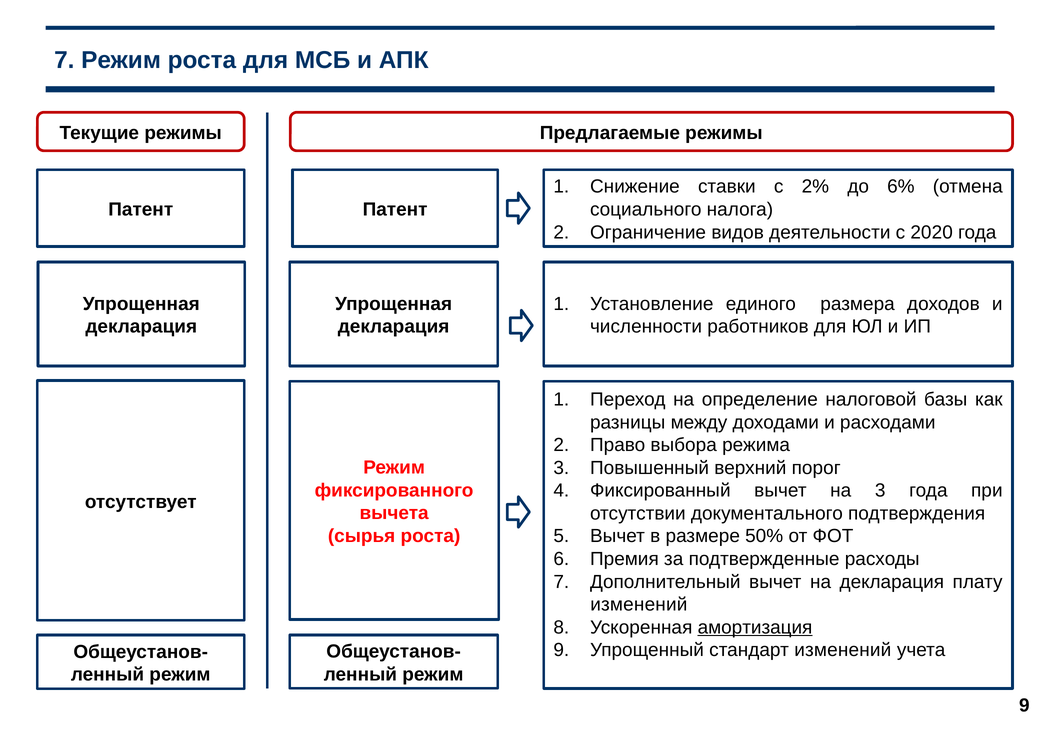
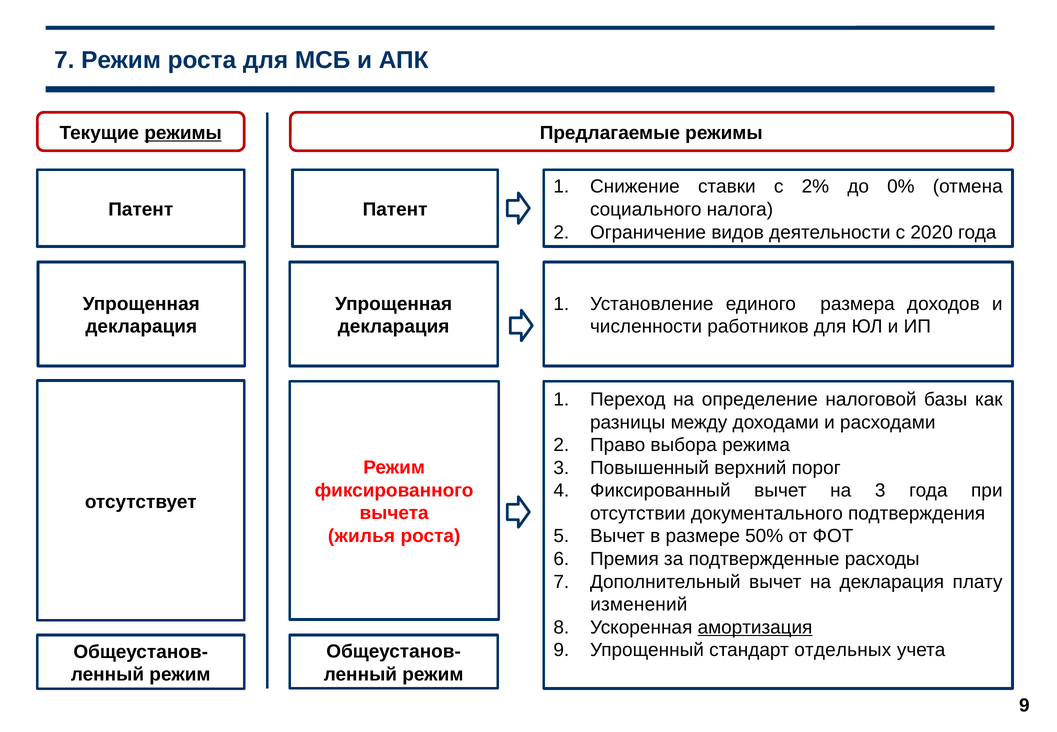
режимы at (183, 133) underline: none -> present
6%: 6% -> 0%
сырья: сырья -> жилья
стандарт изменений: изменений -> отдельных
